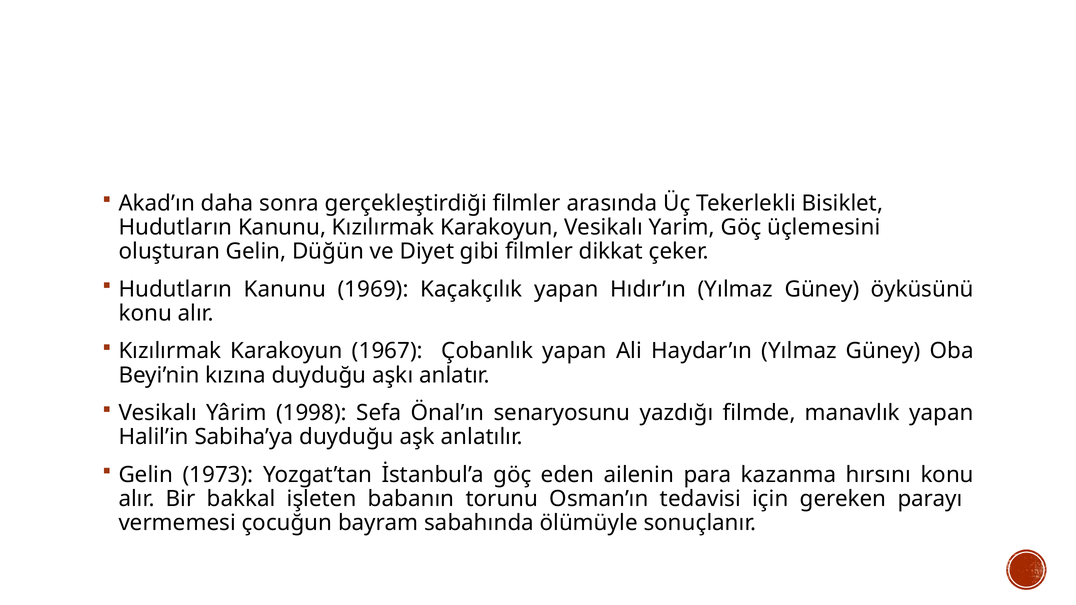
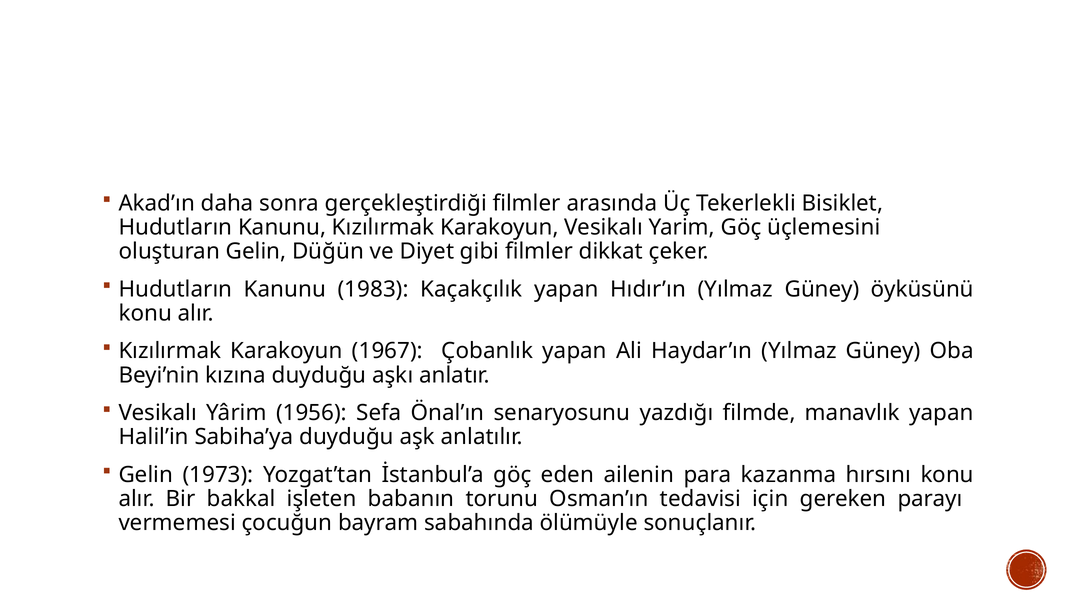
1969: 1969 -> 1983
1998: 1998 -> 1956
